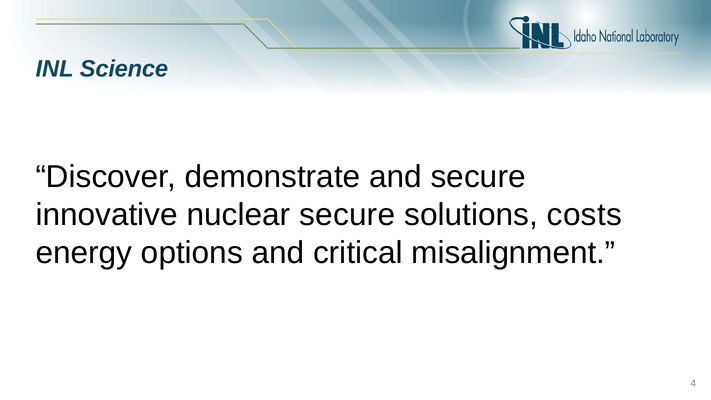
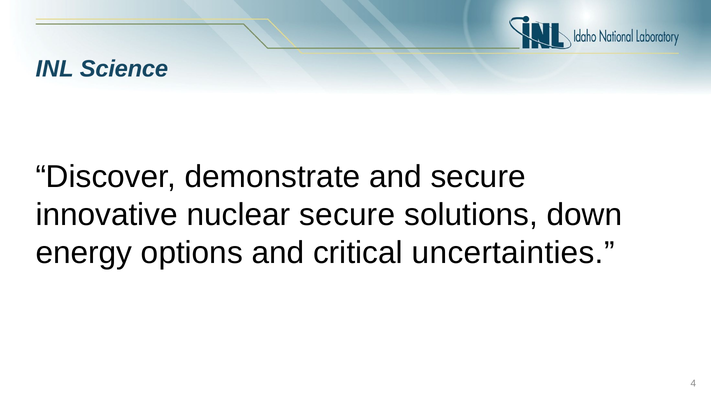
costs: costs -> down
misalignment: misalignment -> uncertainties
